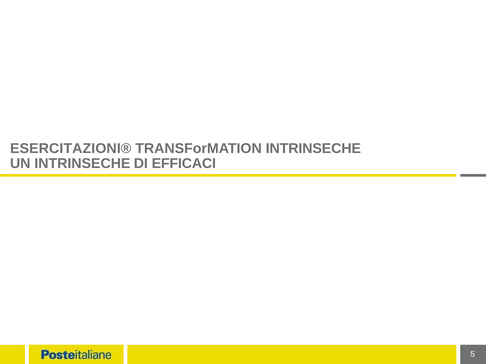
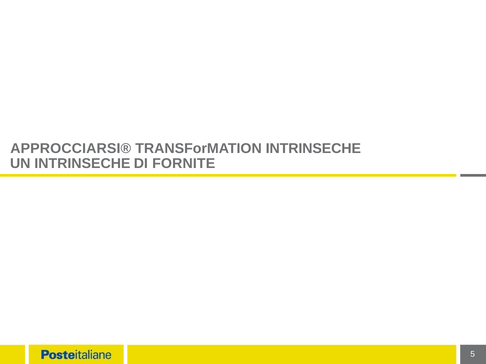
ESERCITAZIONI®: ESERCITAZIONI® -> APPROCCIARSI®
EFFICACI: EFFICACI -> FORNITE
